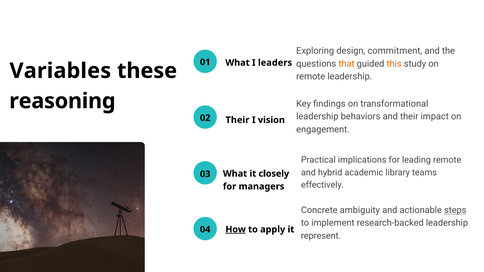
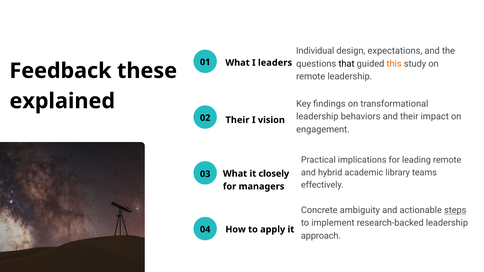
Exploring: Exploring -> Individual
commitment: commitment -> expectations
that colour: orange -> black
Variables: Variables -> Feedback
reasoning: reasoning -> explained
How underline: present -> none
represent: represent -> approach
